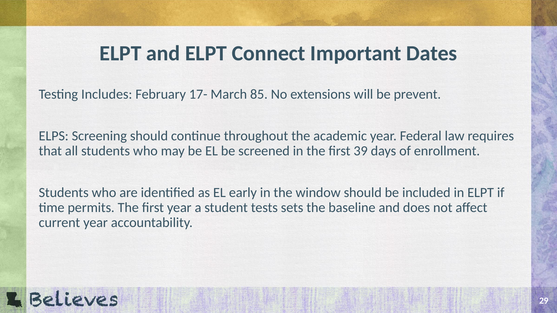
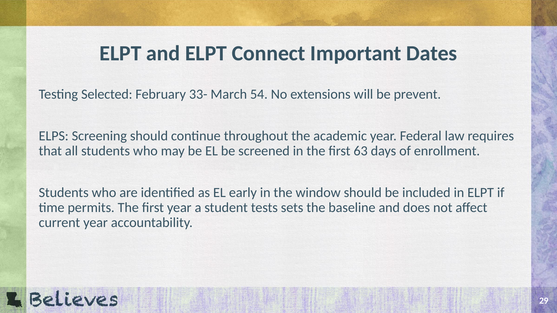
Includes: Includes -> Selected
17-: 17- -> 33-
85: 85 -> 54
39: 39 -> 63
